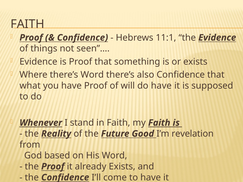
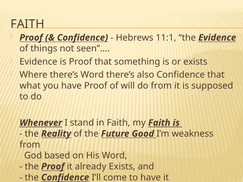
do have: have -> from
revelation: revelation -> weakness
